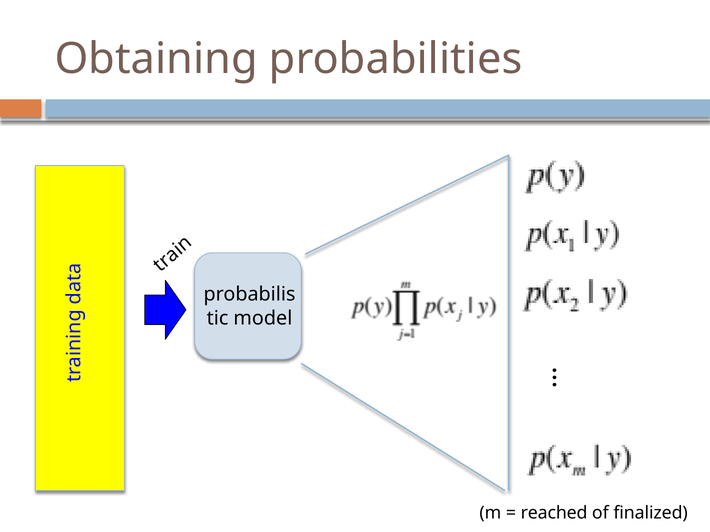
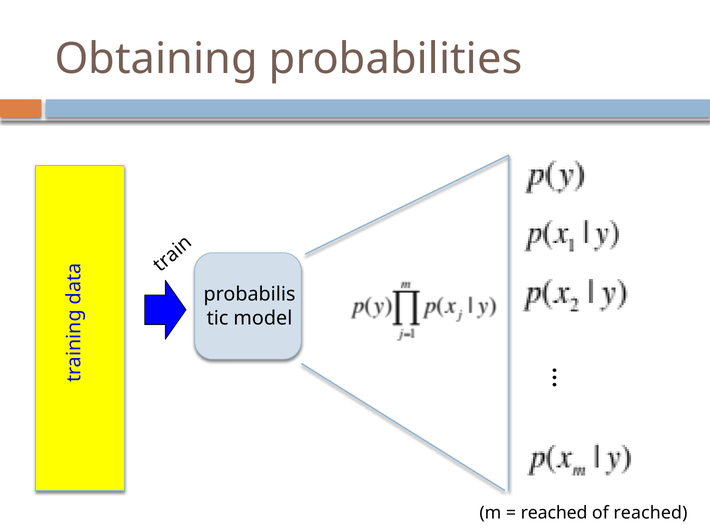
of finalized: finalized -> reached
